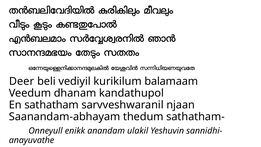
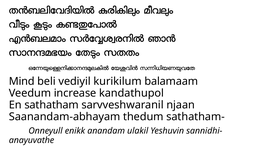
Deer: Deer -> Mind
dhanam: dhanam -> increase
